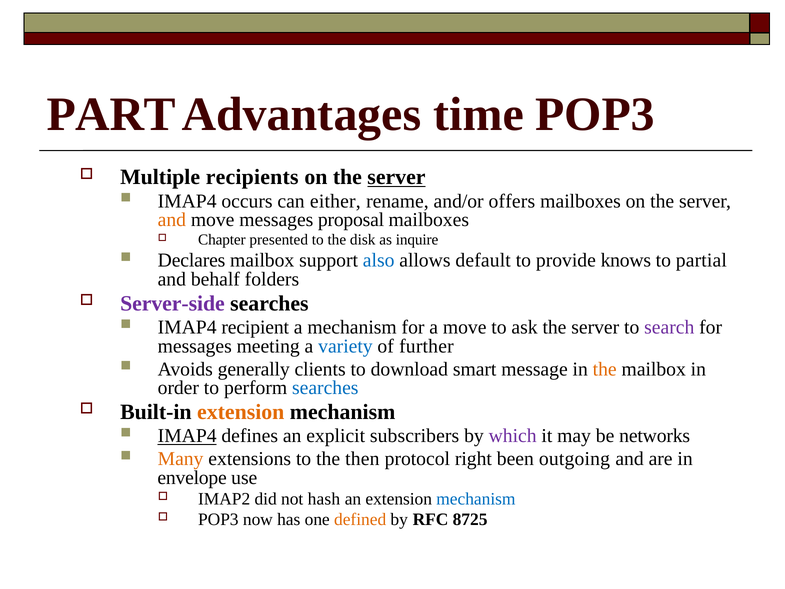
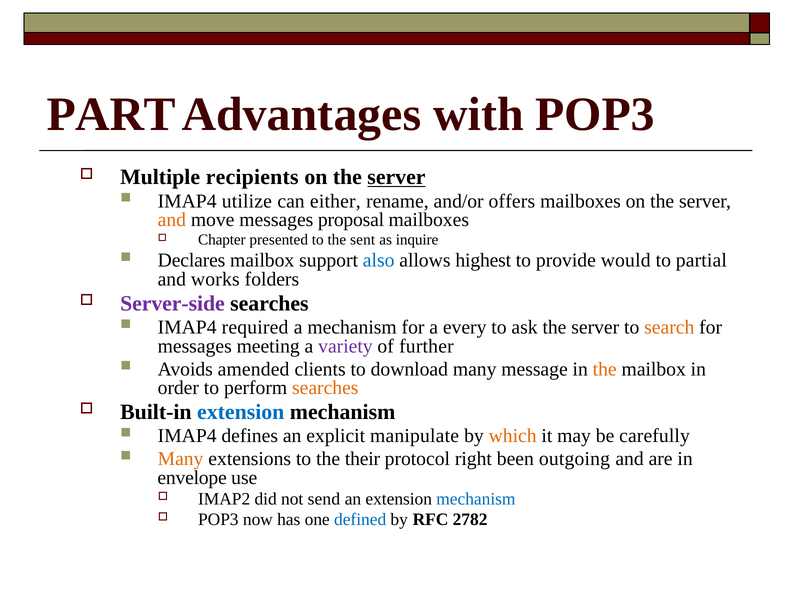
time: time -> with
occurs: occurs -> utilize
disk: disk -> sent
default: default -> highest
knows: knows -> would
behalf: behalf -> works
recipient: recipient -> required
a move: move -> every
search colour: purple -> orange
variety colour: blue -> purple
generally: generally -> amended
download smart: smart -> many
searches at (325, 388) colour: blue -> orange
extension at (241, 412) colour: orange -> blue
IMAP4 at (187, 436) underline: present -> none
subscribers: subscribers -> manipulate
which colour: purple -> orange
networks: networks -> carefully
then: then -> their
hash: hash -> send
defined colour: orange -> blue
8725: 8725 -> 2782
